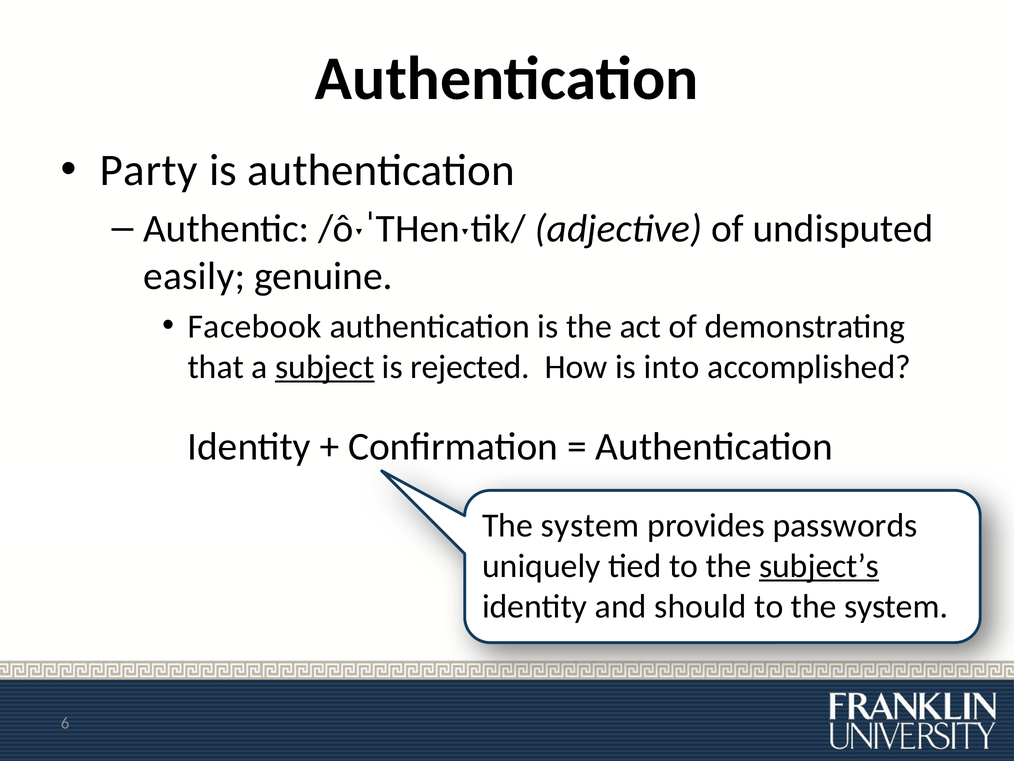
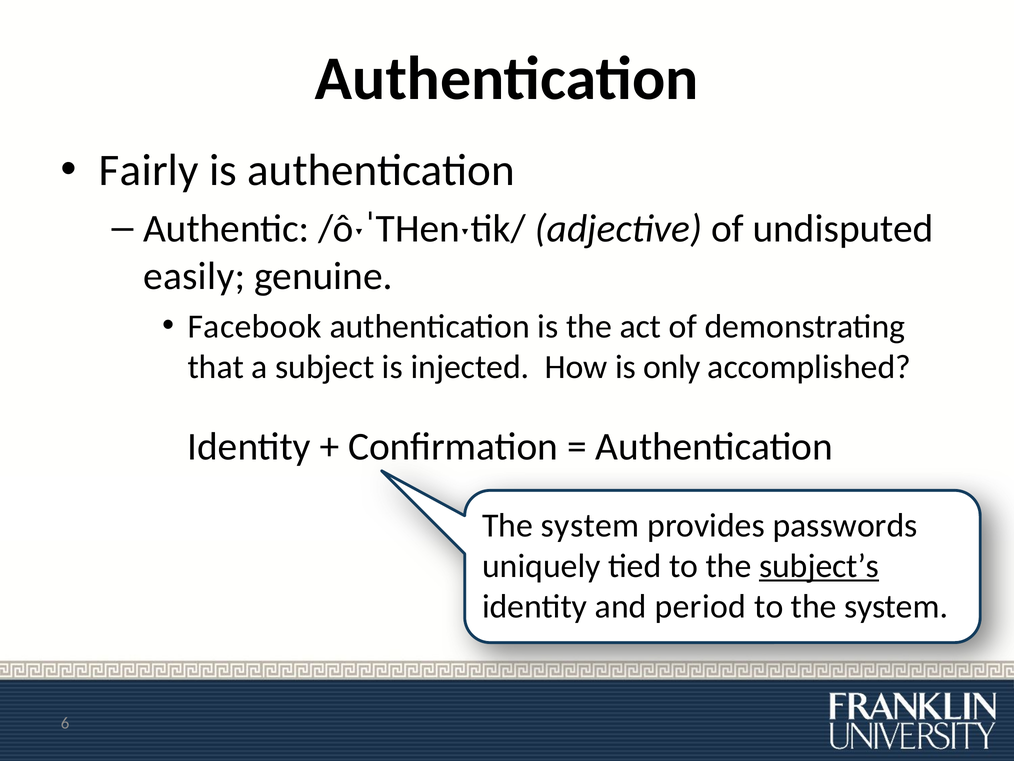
Party: Party -> Fairly
subject underline: present -> none
rejected: rejected -> injected
into: into -> only
should: should -> period
